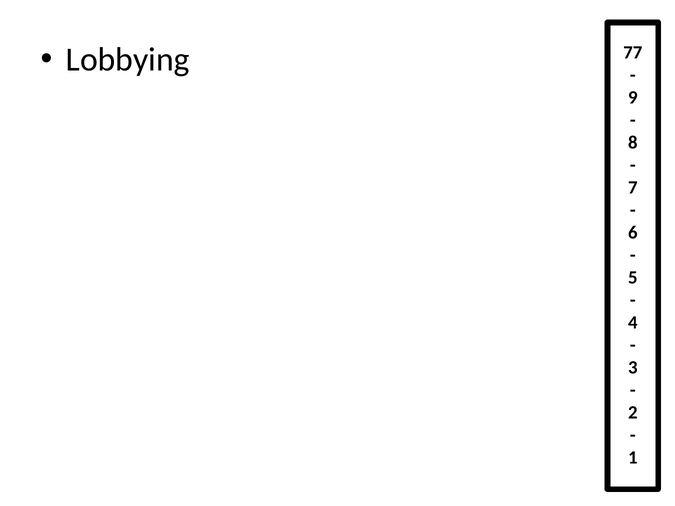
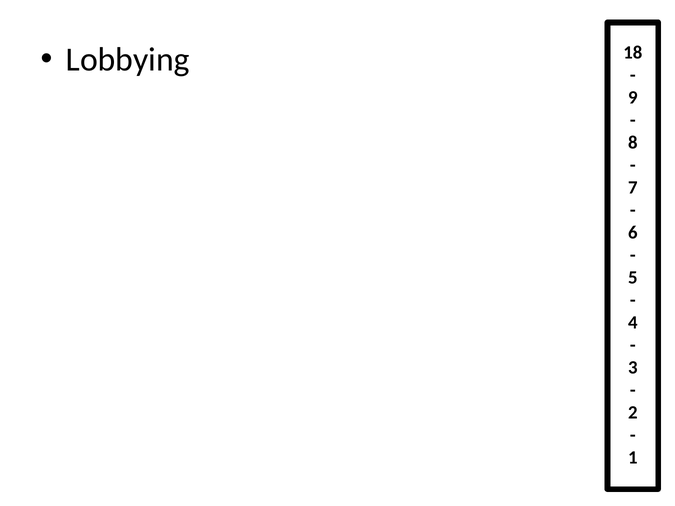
77: 77 -> 18
